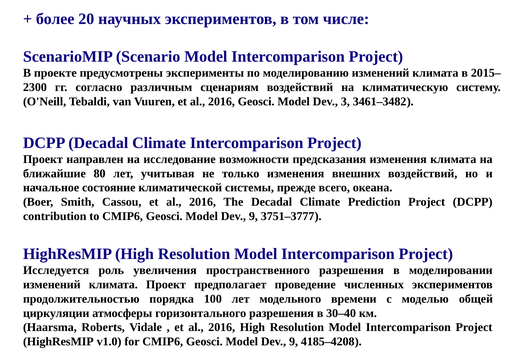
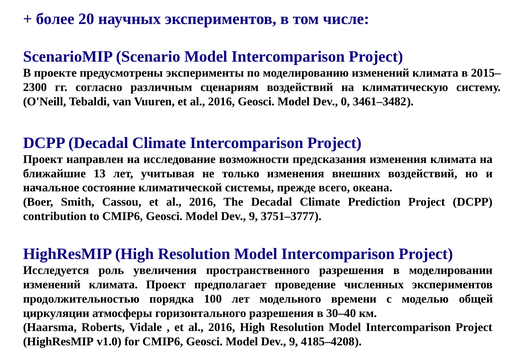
3: 3 -> 0
80: 80 -> 13
